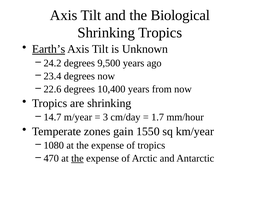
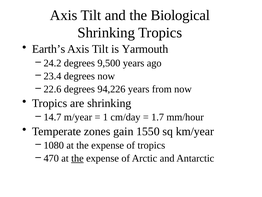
Earth’s underline: present -> none
Unknown: Unknown -> Yarmouth
10,400: 10,400 -> 94,226
3: 3 -> 1
